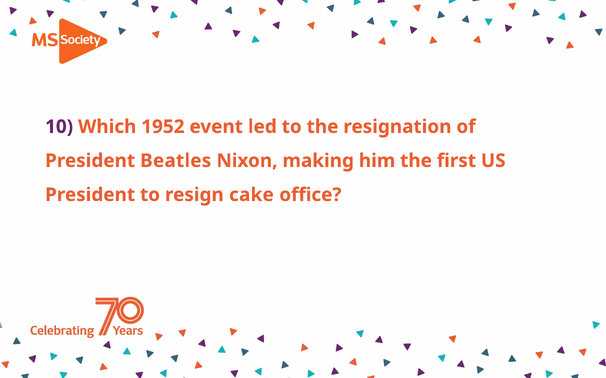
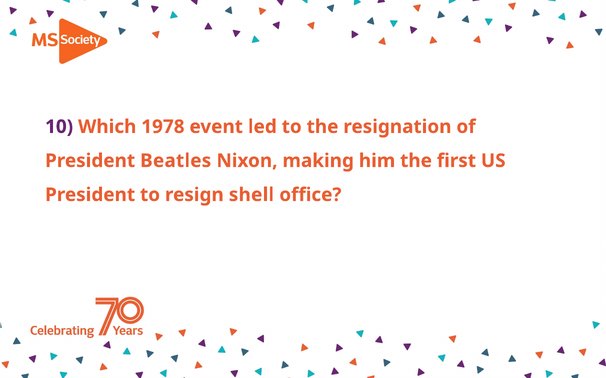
1952: 1952 -> 1978
cake: cake -> shell
